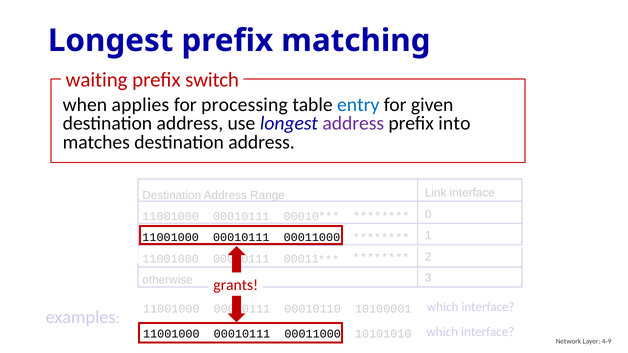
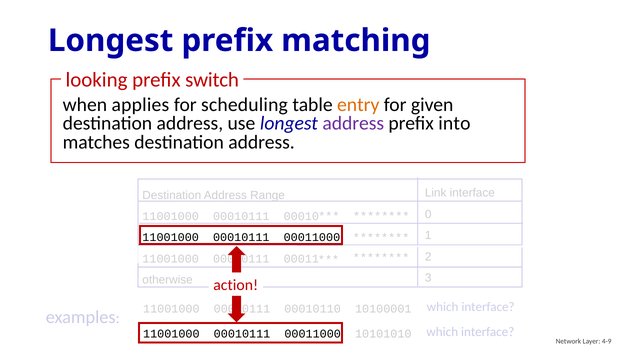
waiting: waiting -> looking
processing: processing -> scheduling
entry colour: blue -> orange
grants: grants -> action
